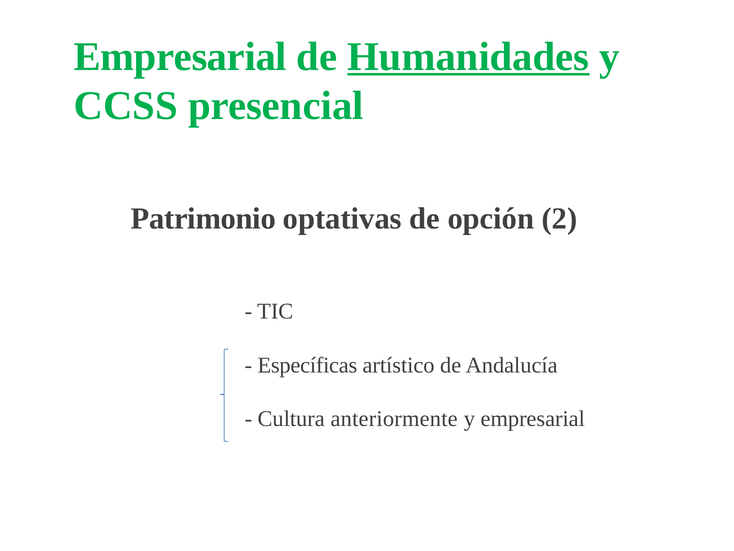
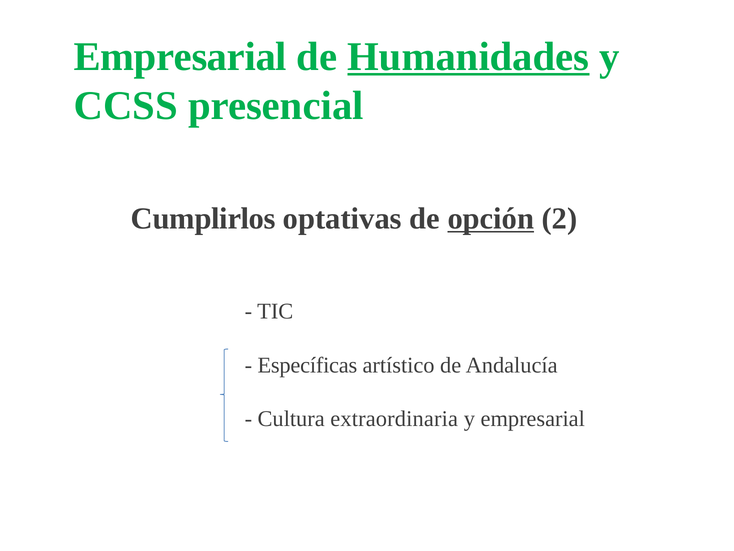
Patrimonio: Patrimonio -> Cumplirlos
opción underline: none -> present
anteriormente: anteriormente -> extraordinaria
